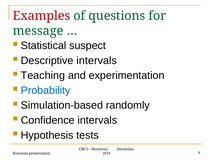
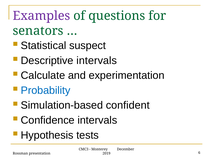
Examples colour: red -> purple
message: message -> senators
Teaching: Teaching -> Calculate
randomly: randomly -> confident
